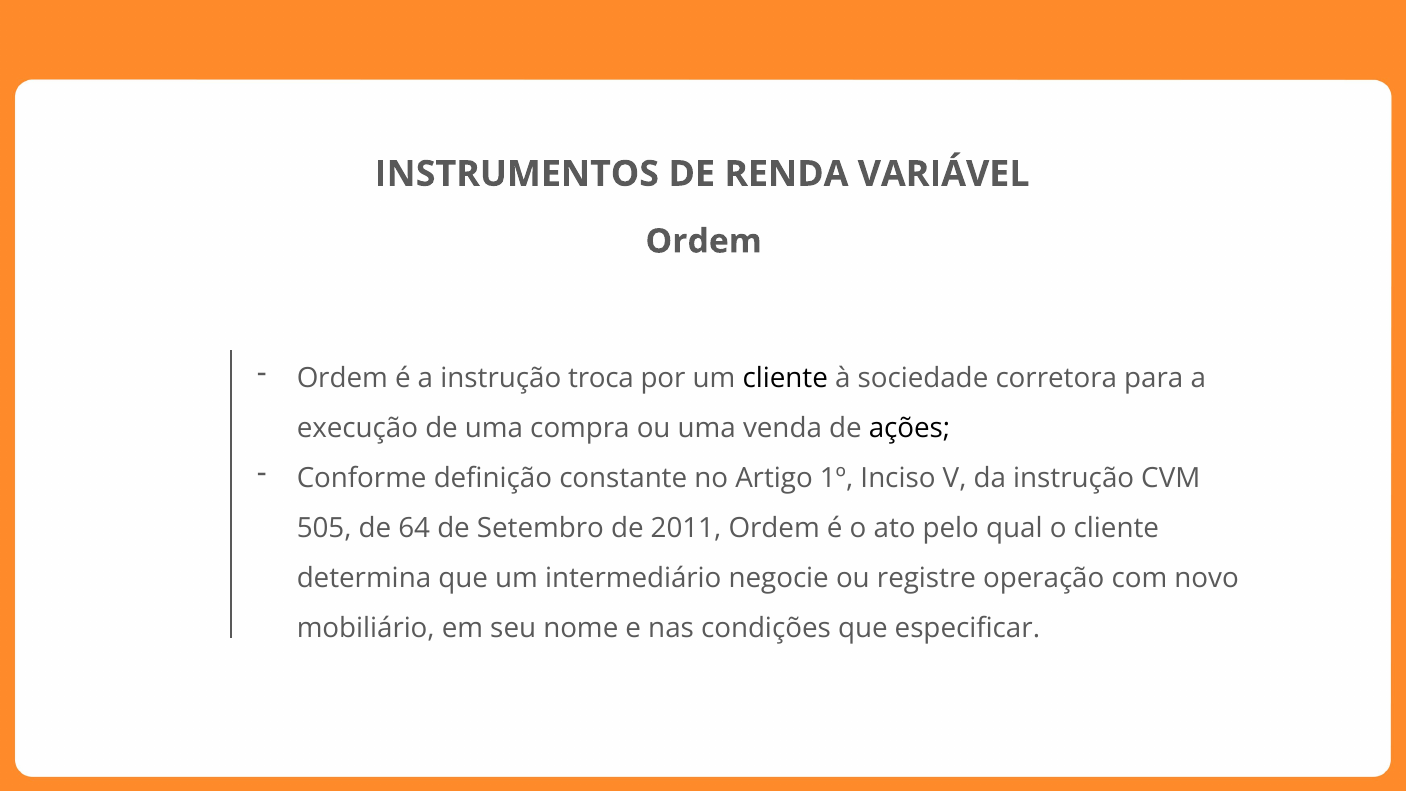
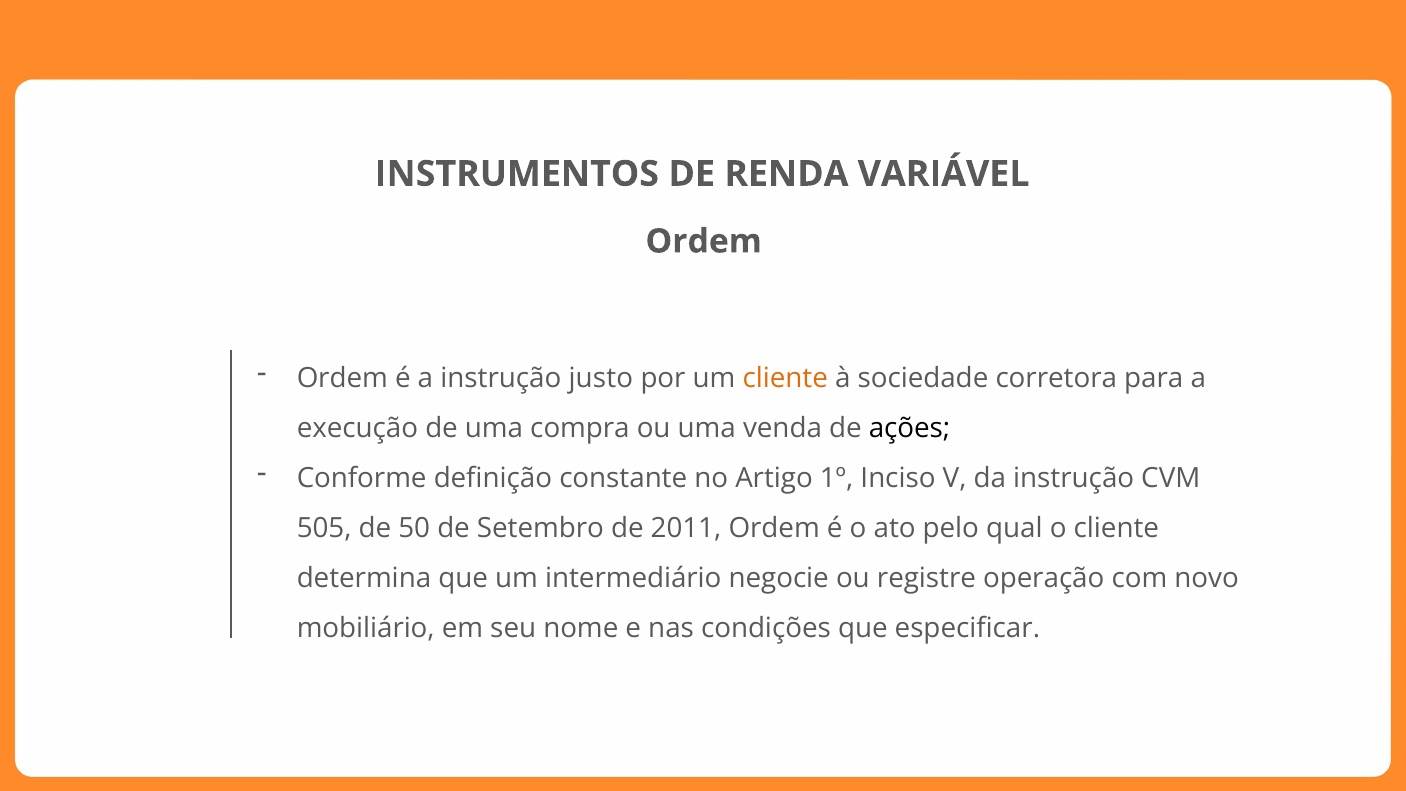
troca: troca -> justo
cliente at (785, 378) colour: black -> orange
64: 64 -> 50
